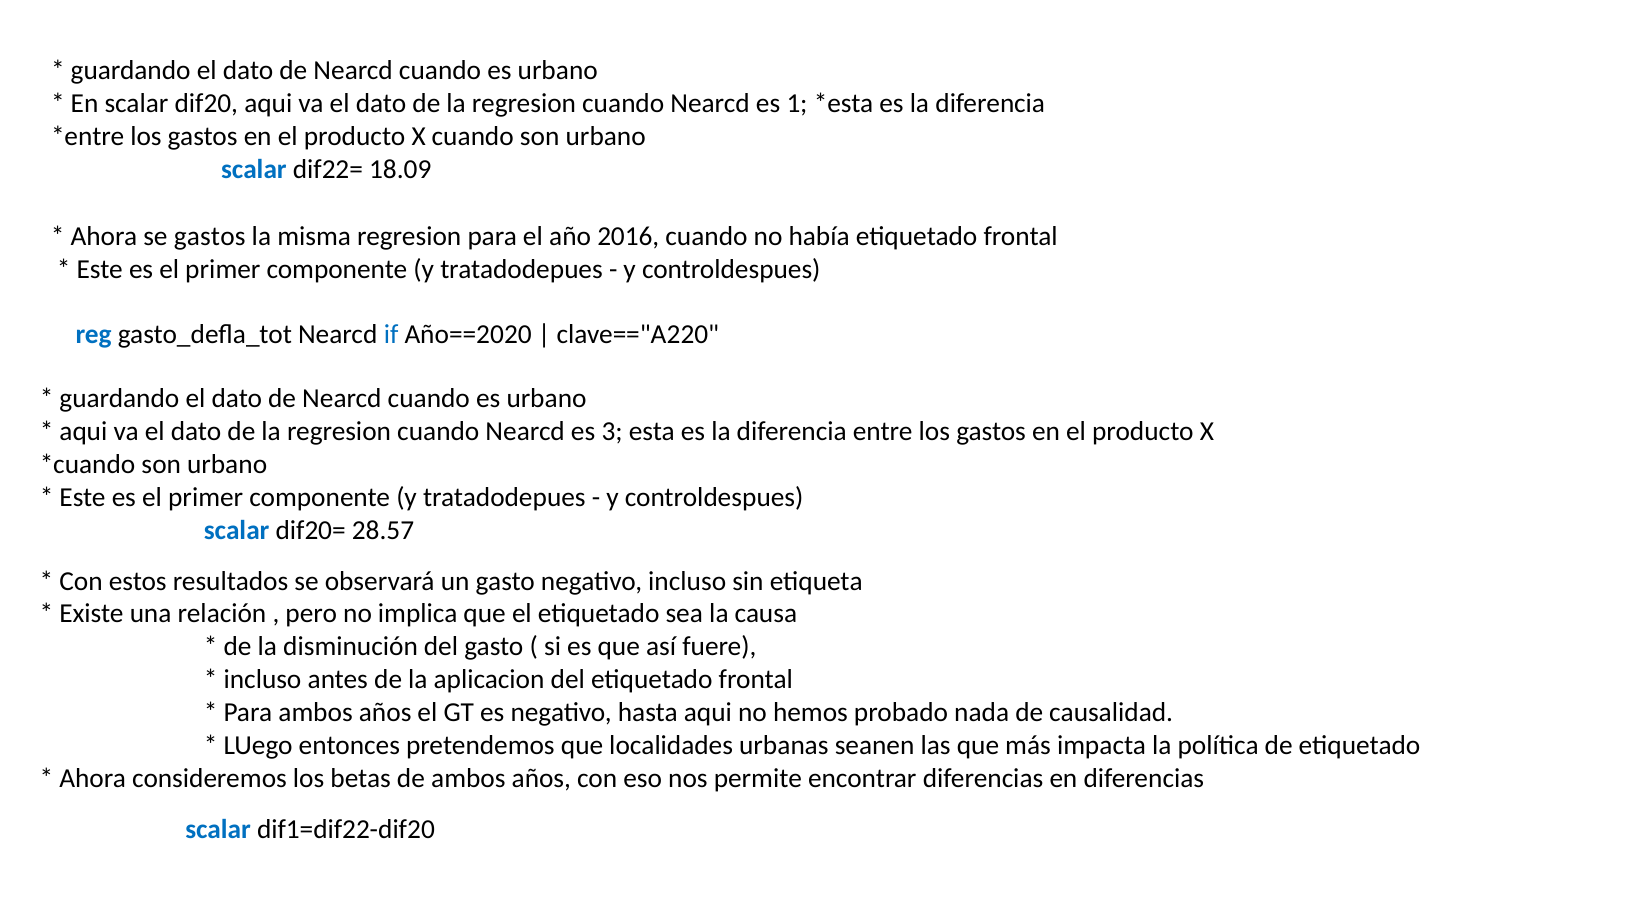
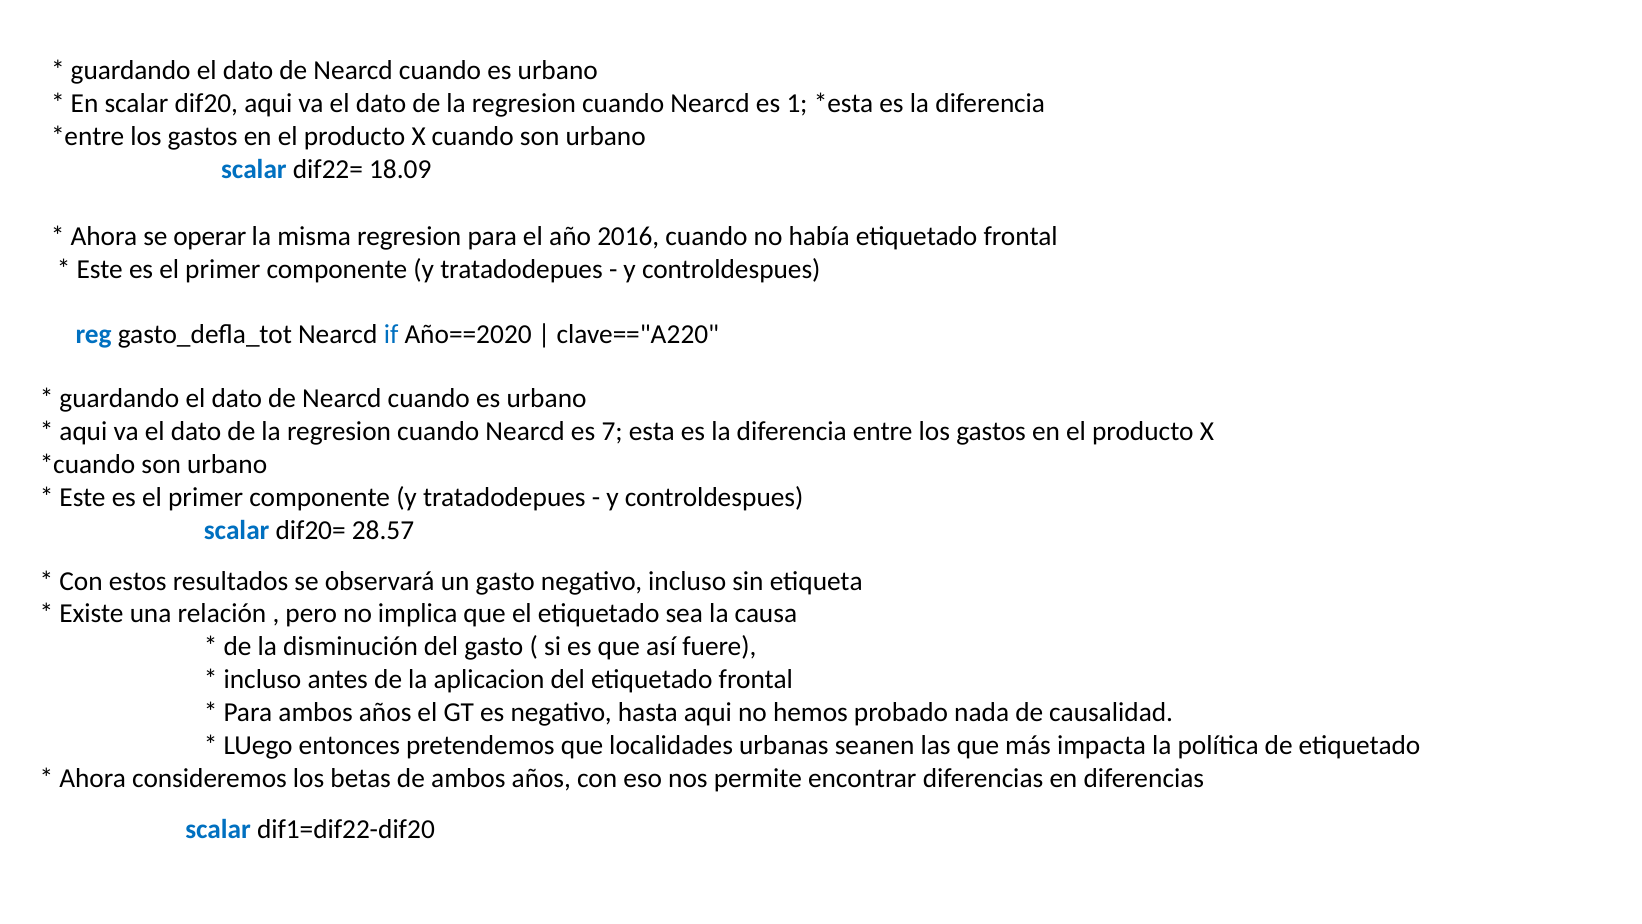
se gastos: gastos -> operar
3: 3 -> 7
